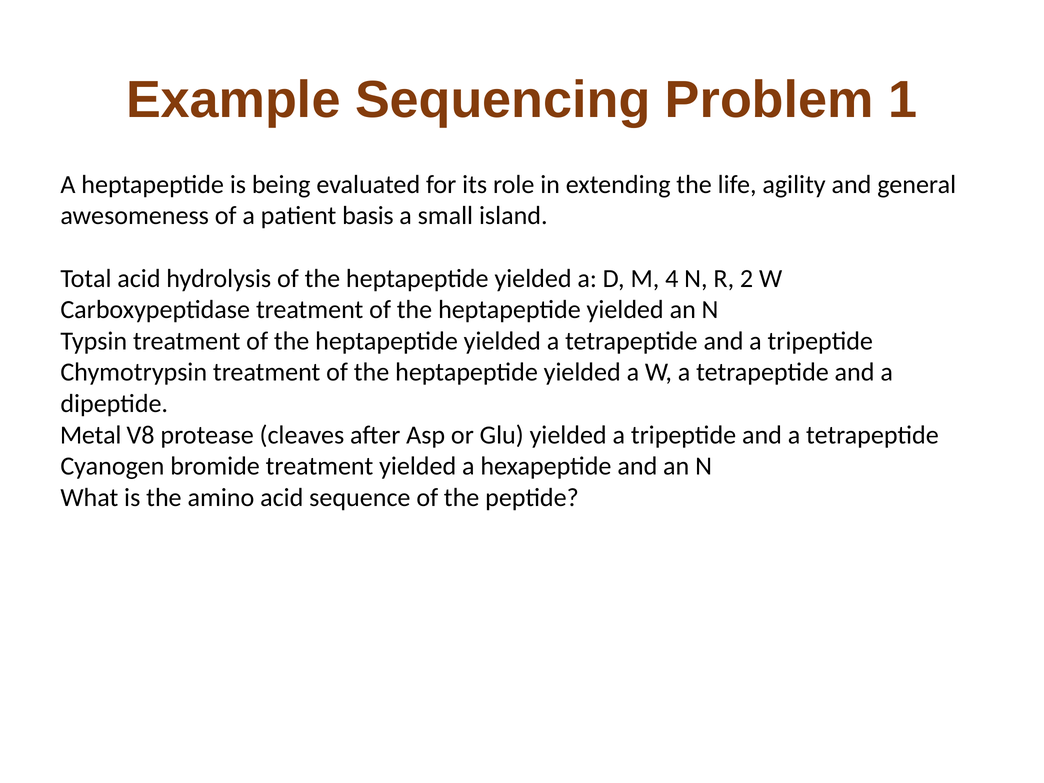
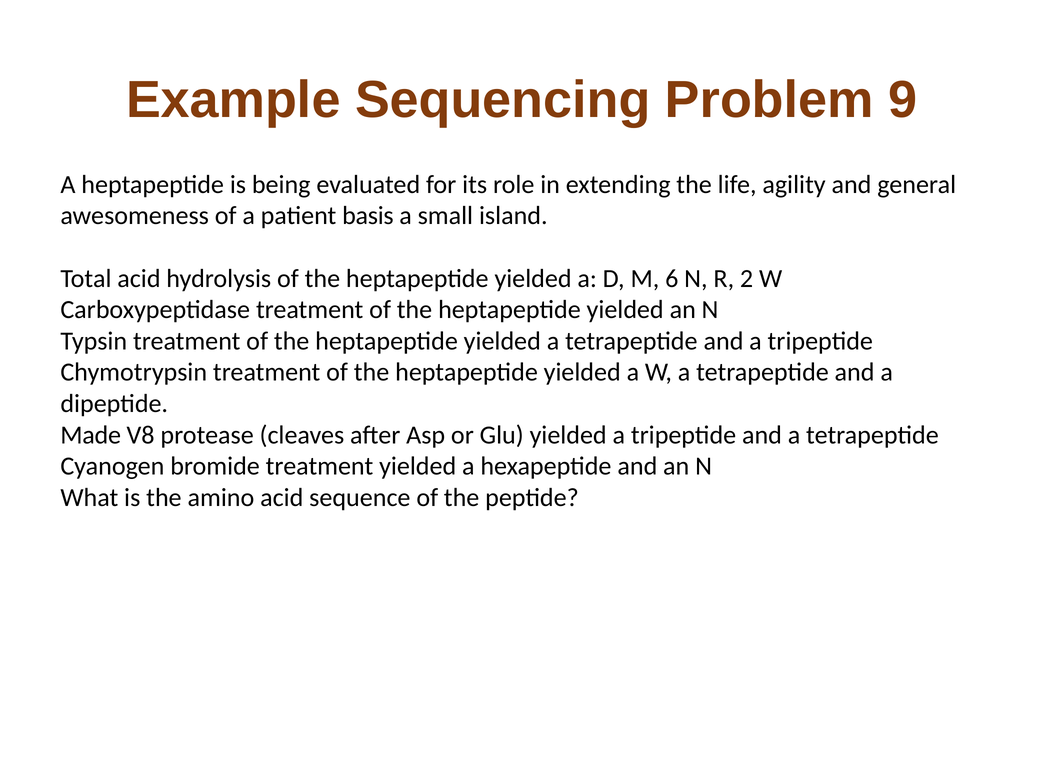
1: 1 -> 9
4: 4 -> 6
Metal: Metal -> Made
